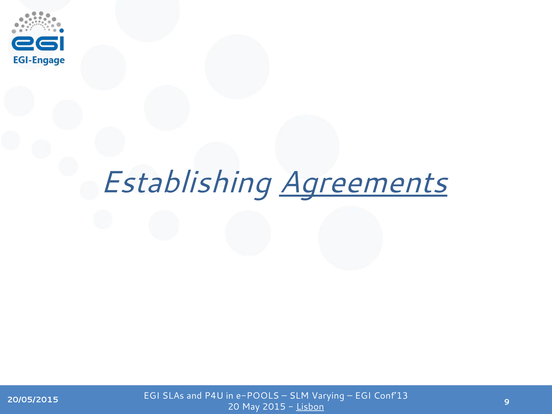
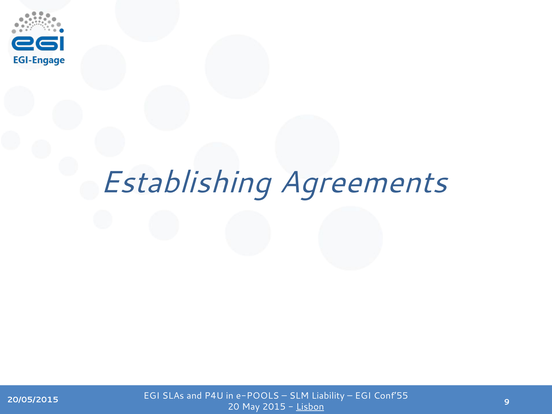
Agreements underline: present -> none
Varying: Varying -> Liability
Conf’13: Conf’13 -> Conf’55
